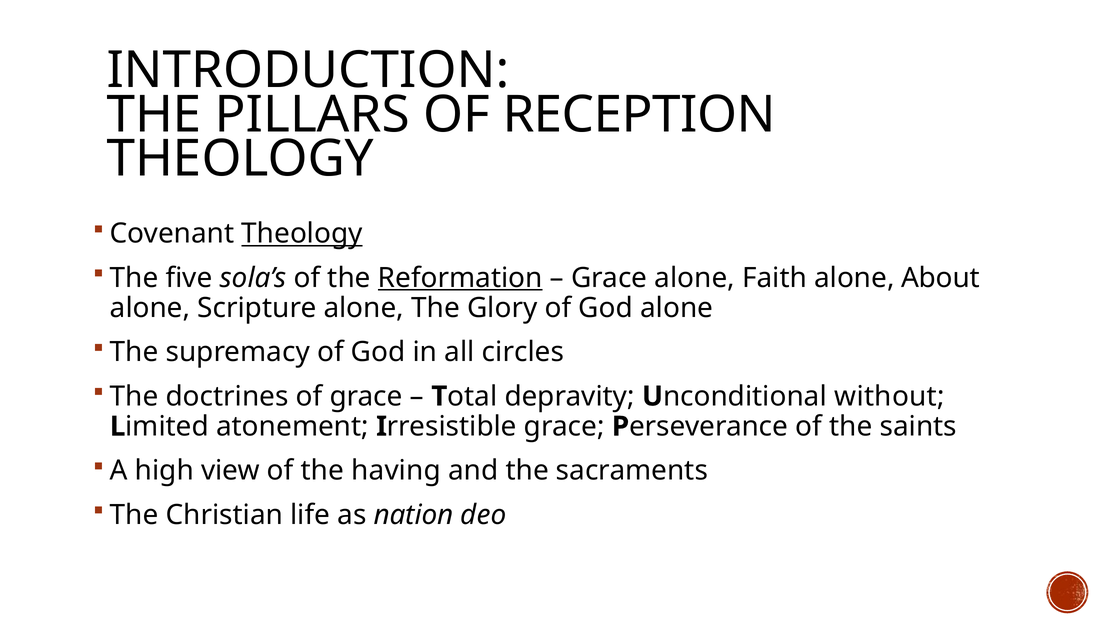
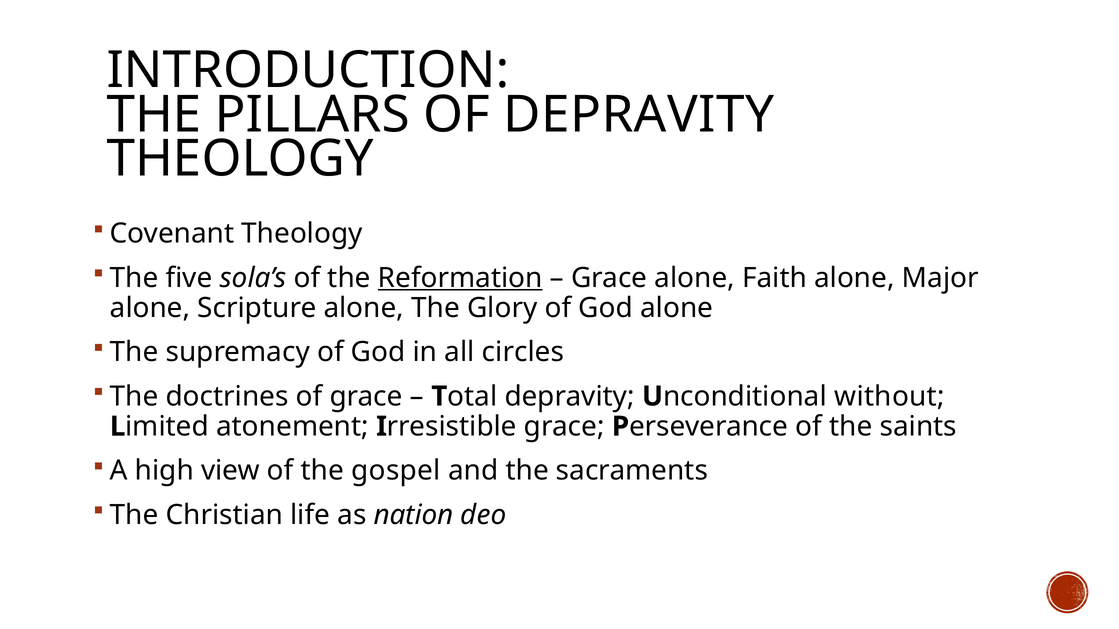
OF RECEPTION: RECEPTION -> DEPRAVITY
Theology at (302, 234) underline: present -> none
About: About -> Major
having: having -> gospel
